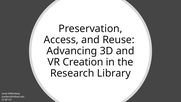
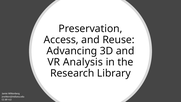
Creation: Creation -> Analysis
